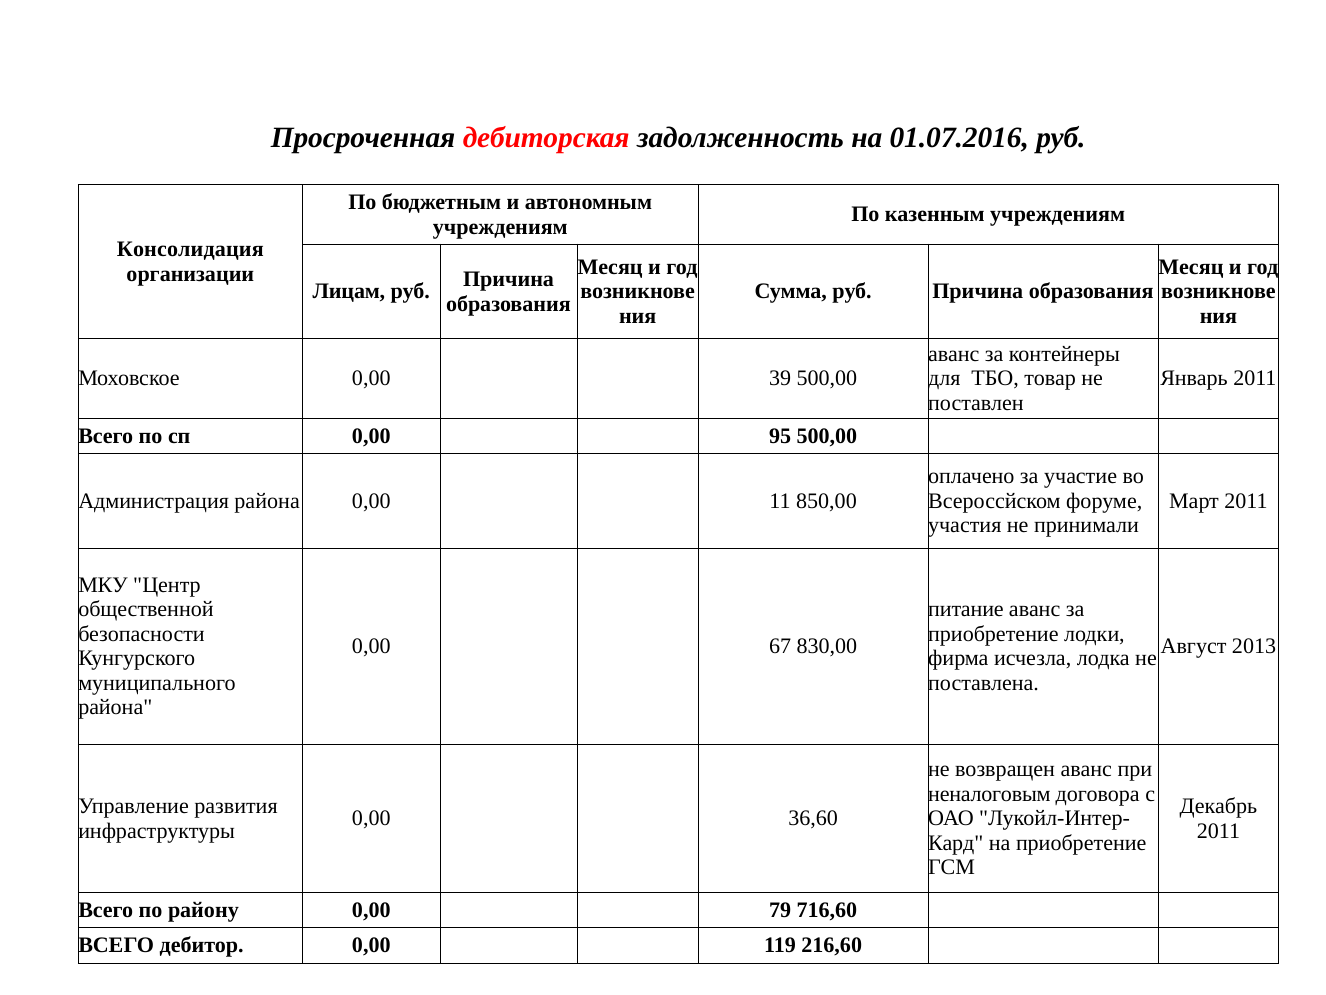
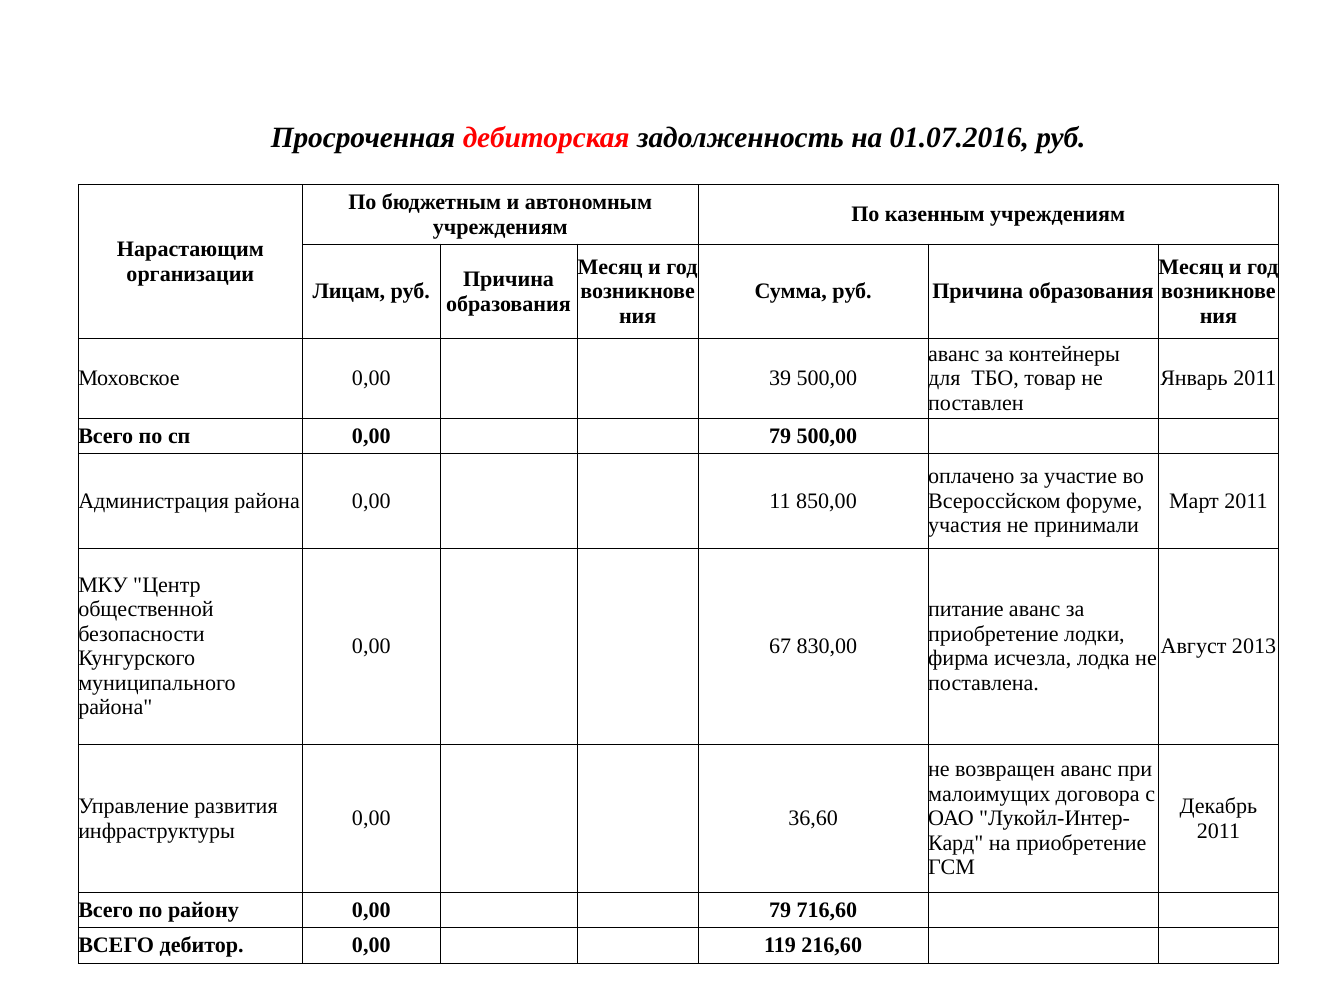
Консолидация: Консолидация -> Нарастающим
сп 0,00 95: 95 -> 79
неналоговым: неналоговым -> малоимущих
